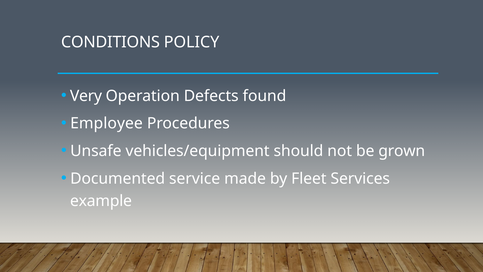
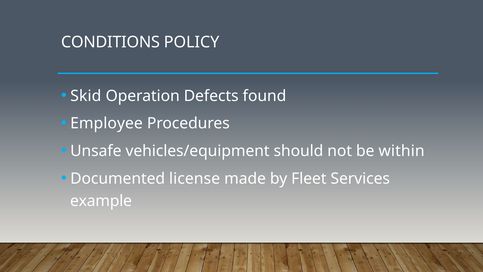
Very: Very -> Skid
grown: grown -> within
service: service -> license
